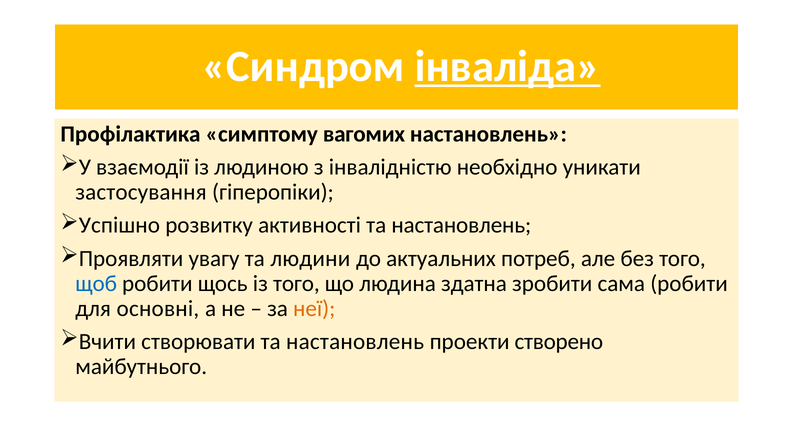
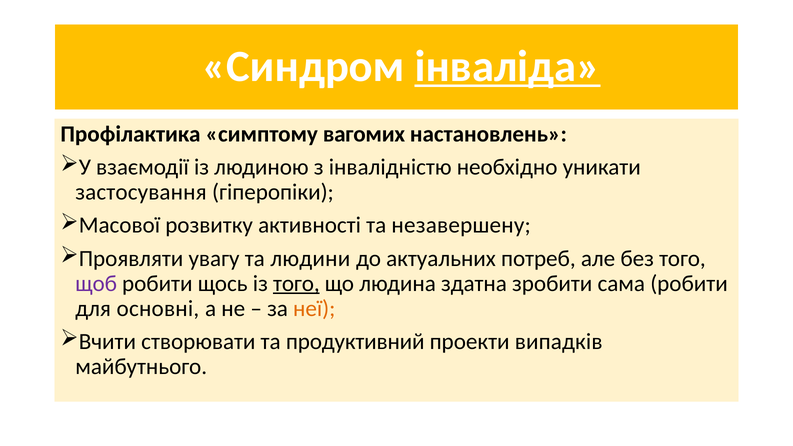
Успішно: Успішно -> Масової
активності та настановлень: настановлень -> незавершену
щоб colour: blue -> purple
того at (296, 284) underline: none -> present
створювати та настановлень: настановлень -> продуктивний
створено: створено -> випадків
